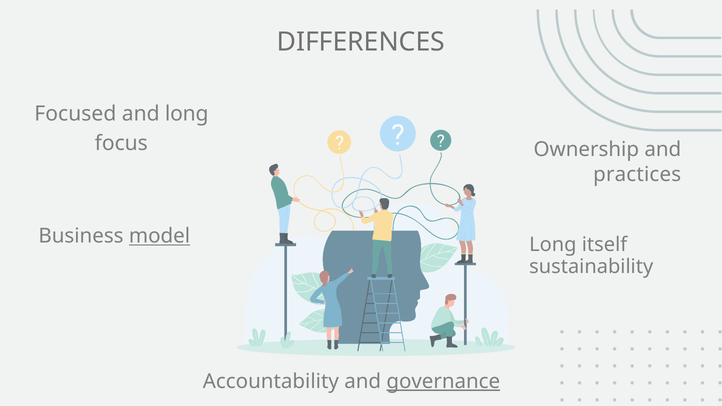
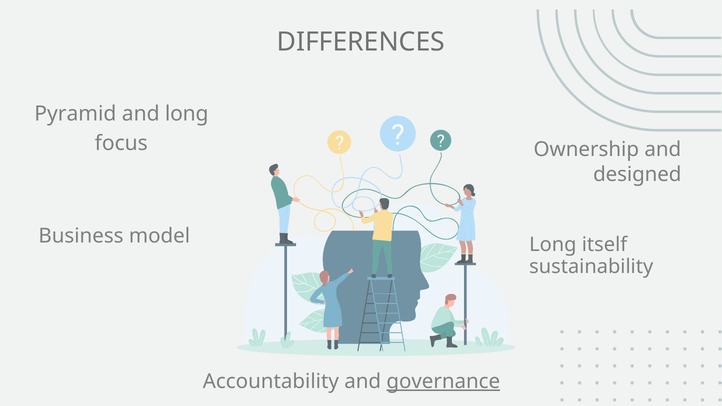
Focused: Focused -> Pyramid
practices: practices -> designed
model underline: present -> none
